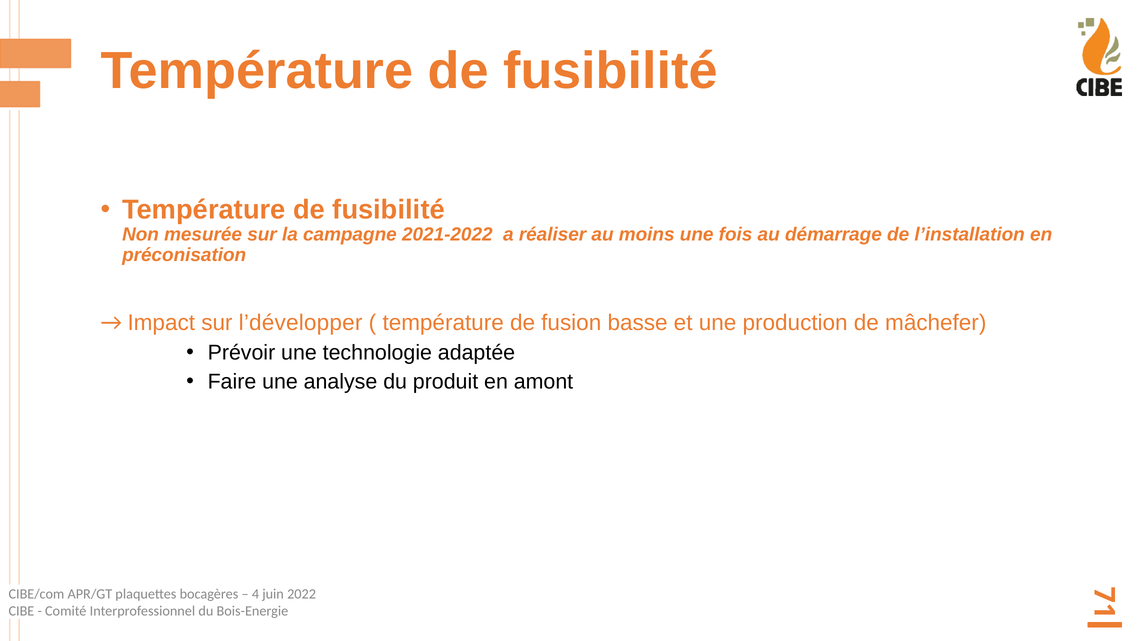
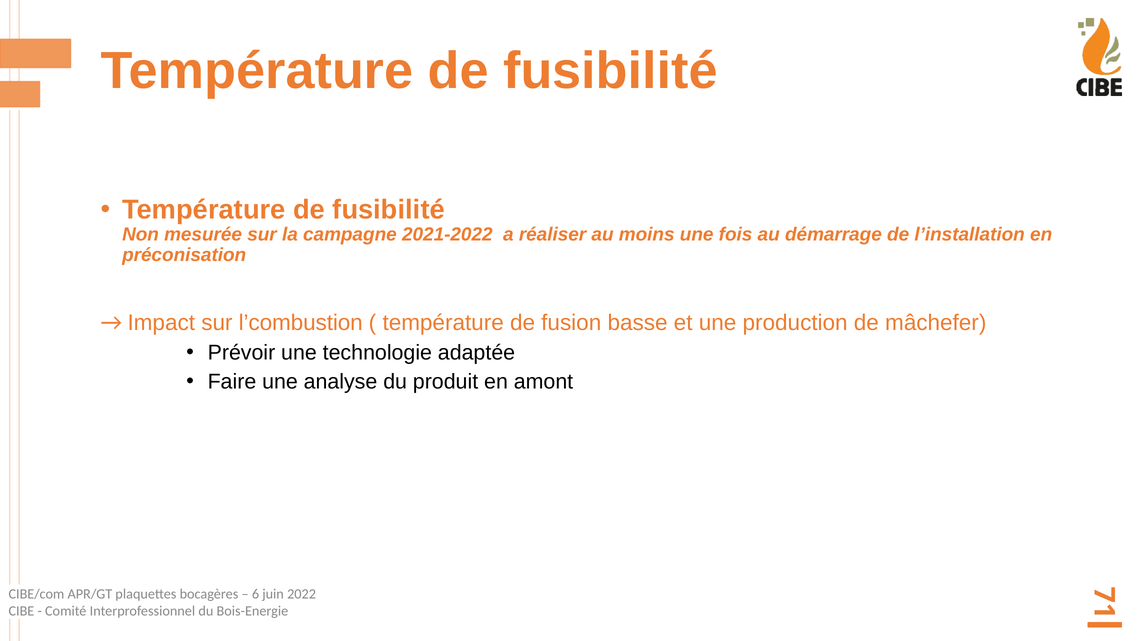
l’développer: l’développer -> l’combustion
4: 4 -> 6
